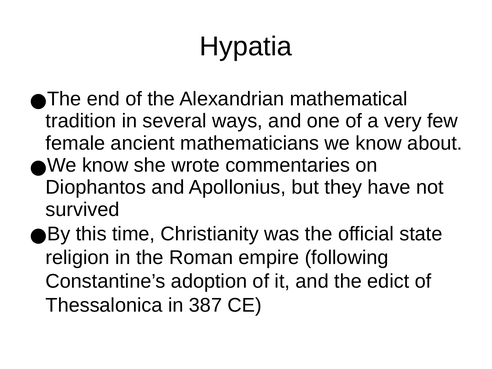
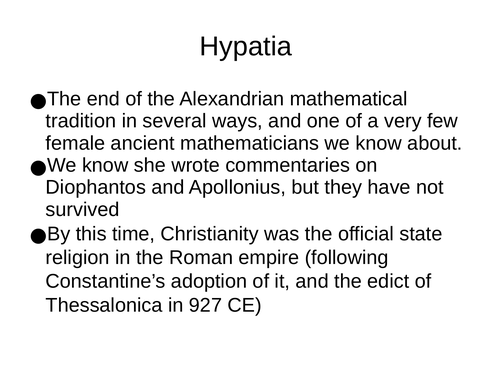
387: 387 -> 927
